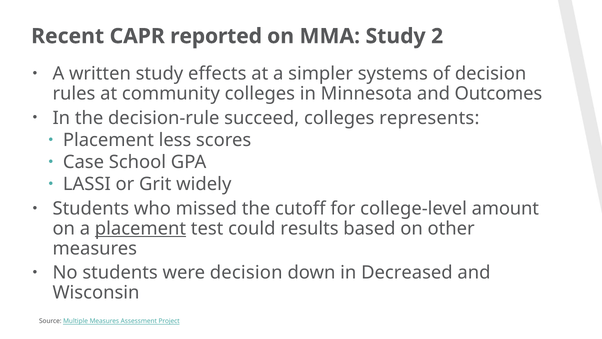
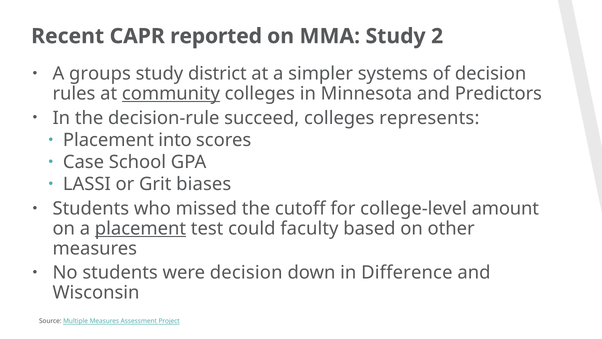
written: written -> groups
effects: effects -> district
community underline: none -> present
Outcomes: Outcomes -> Predictors
less: less -> into
widely: widely -> biases
results: results -> faculty
Decreased: Decreased -> Difference
